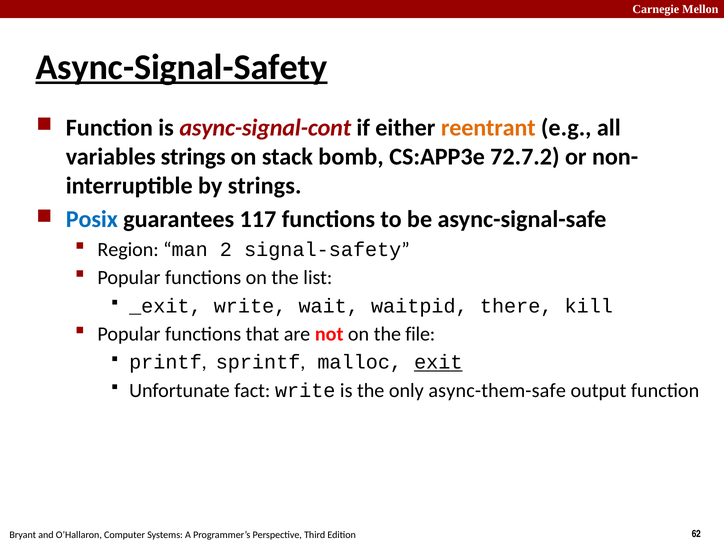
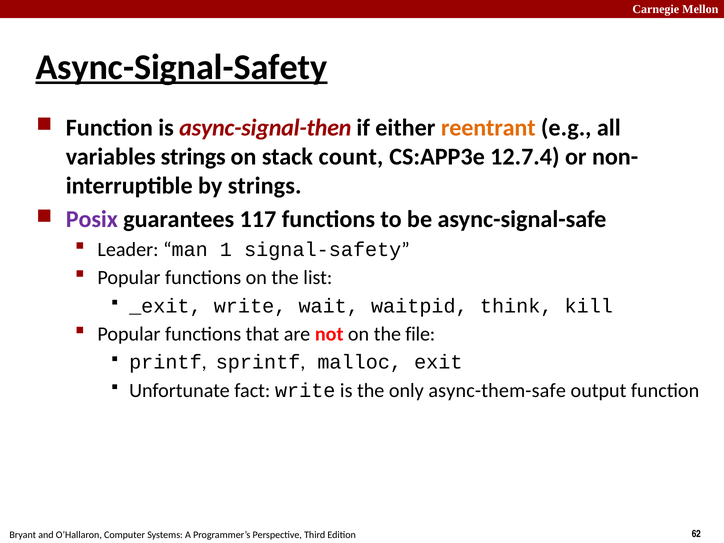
async-signal-cont: async-signal-cont -> async-signal-then
bomb: bomb -> count
72.7.2: 72.7.2 -> 12.7.4
Posix colour: blue -> purple
Region: Region -> Leader
2: 2 -> 1
there: there -> think
exit underline: present -> none
